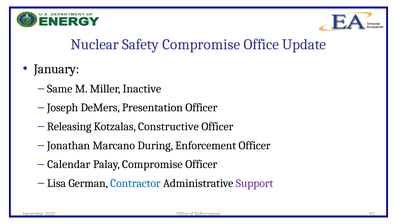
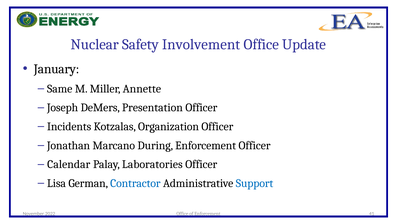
Safety Compromise: Compromise -> Involvement
Inactive: Inactive -> Annette
Releasing: Releasing -> Incidents
Constructive: Constructive -> Organization
Palay Compromise: Compromise -> Laboratories
Support colour: purple -> blue
